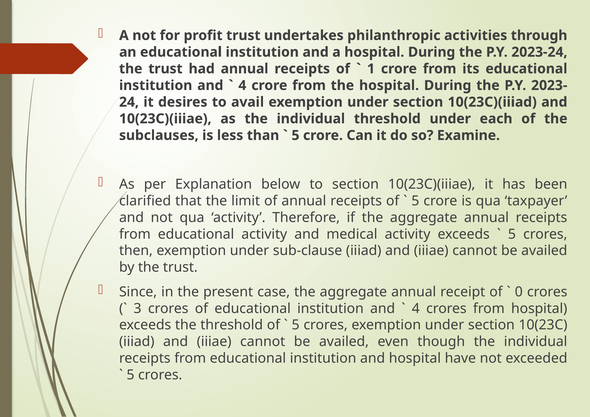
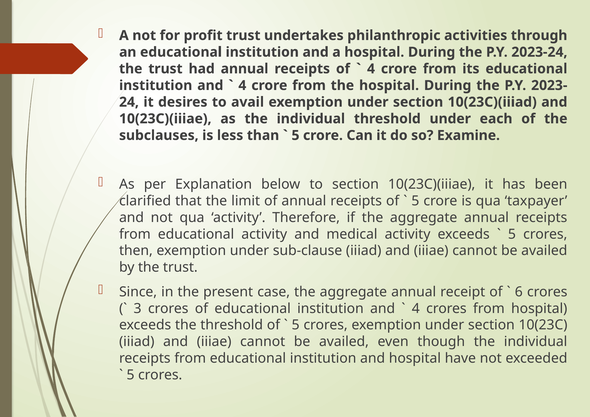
1 at (371, 69): 1 -> 4
0: 0 -> 6
